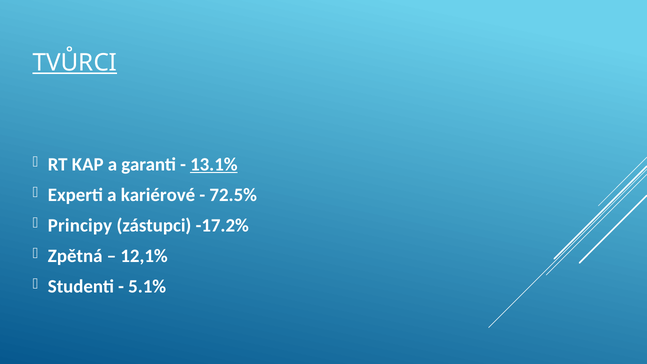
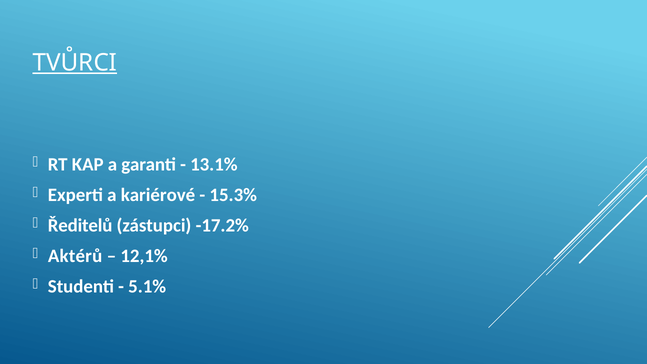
13.1% underline: present -> none
72.5%: 72.5% -> 15.3%
Principy: Principy -> Ředitelů
Zpětná: Zpětná -> Aktérů
